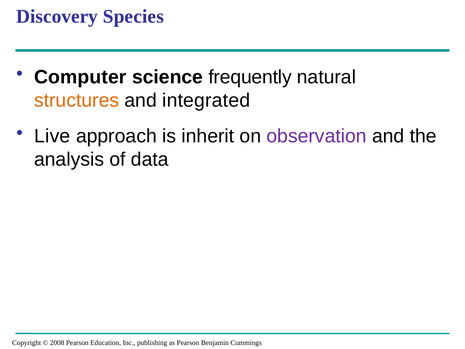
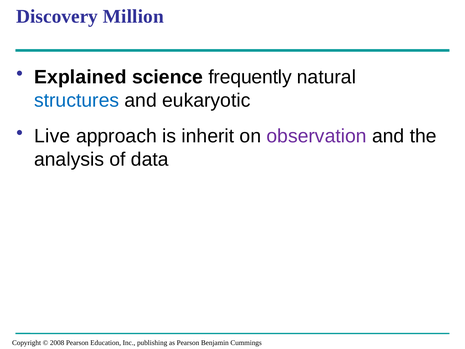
Species: Species -> Million
Computer: Computer -> Explained
structures colour: orange -> blue
integrated: integrated -> eukaryotic
